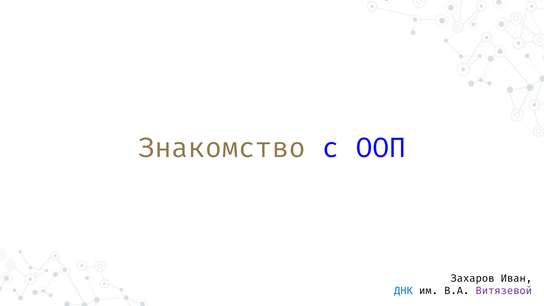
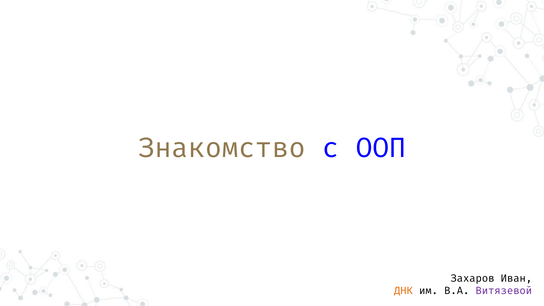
ДНК colour: blue -> orange
